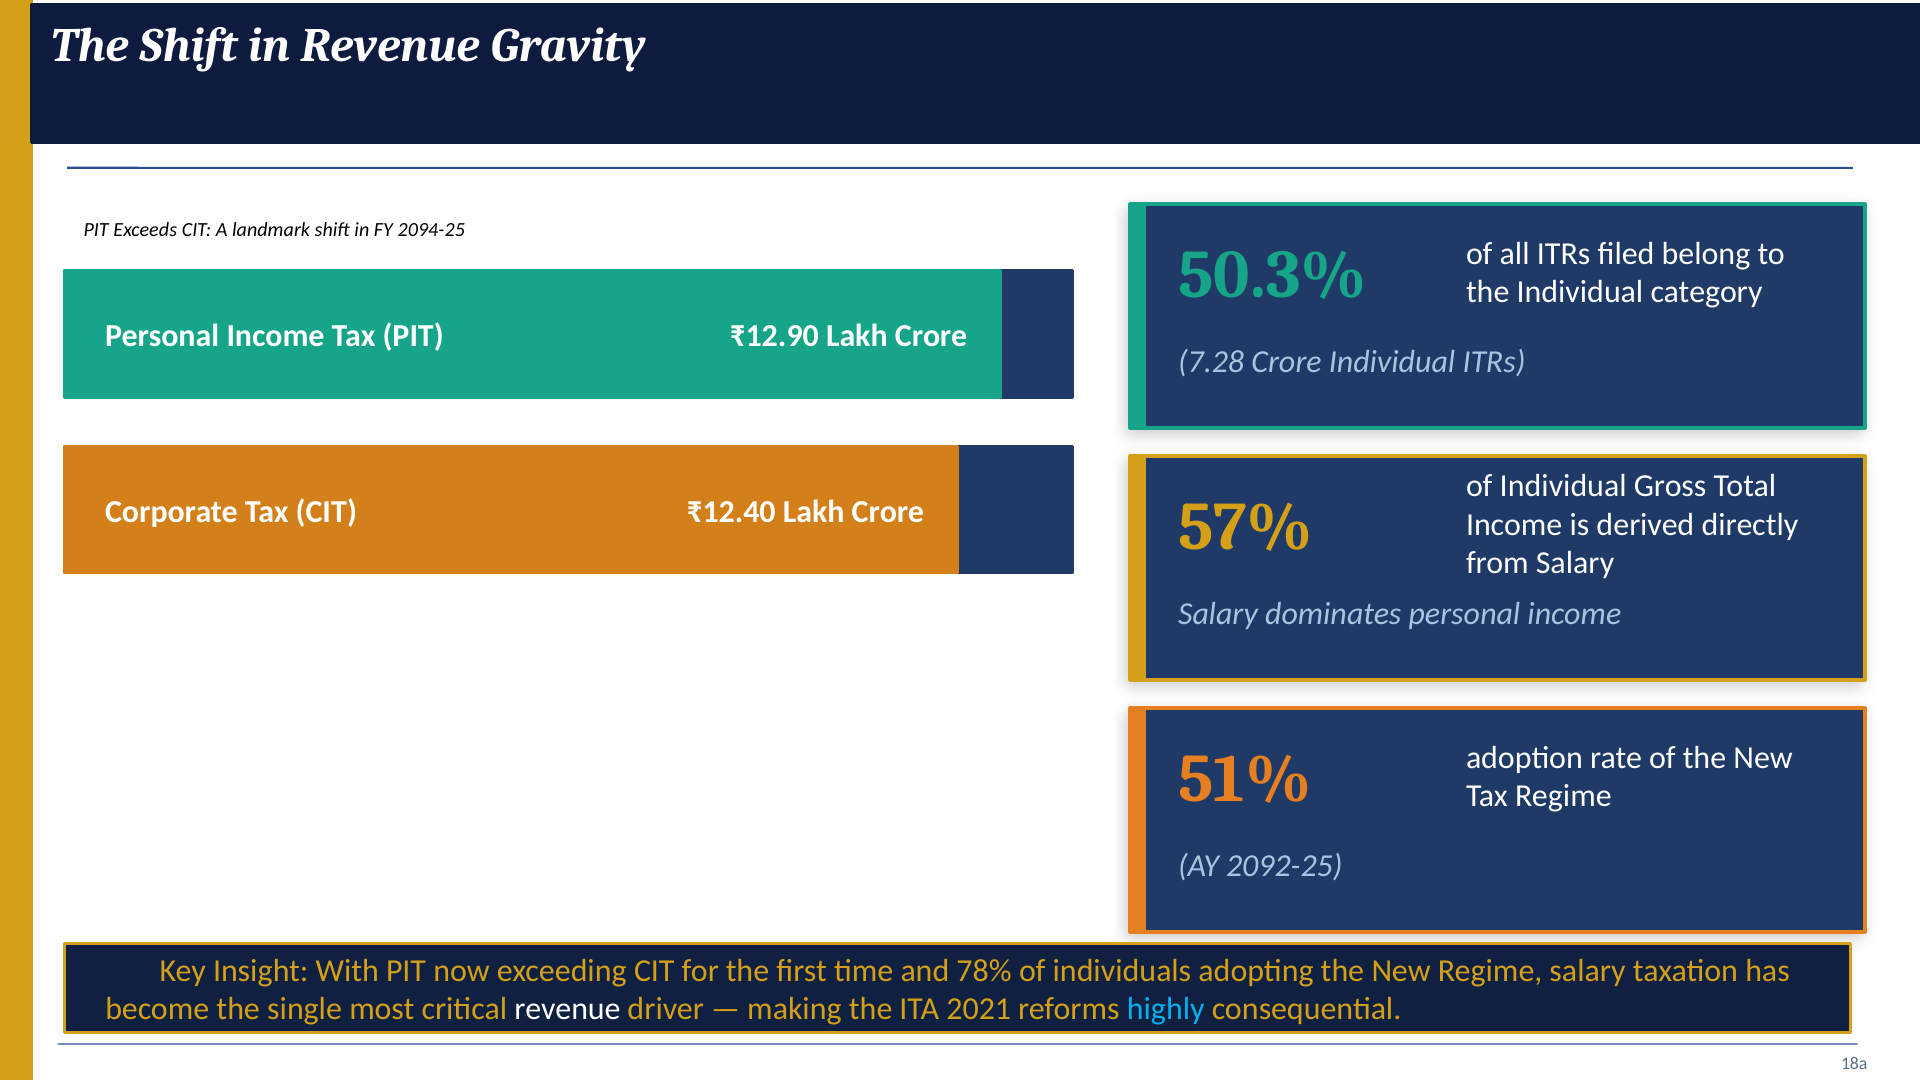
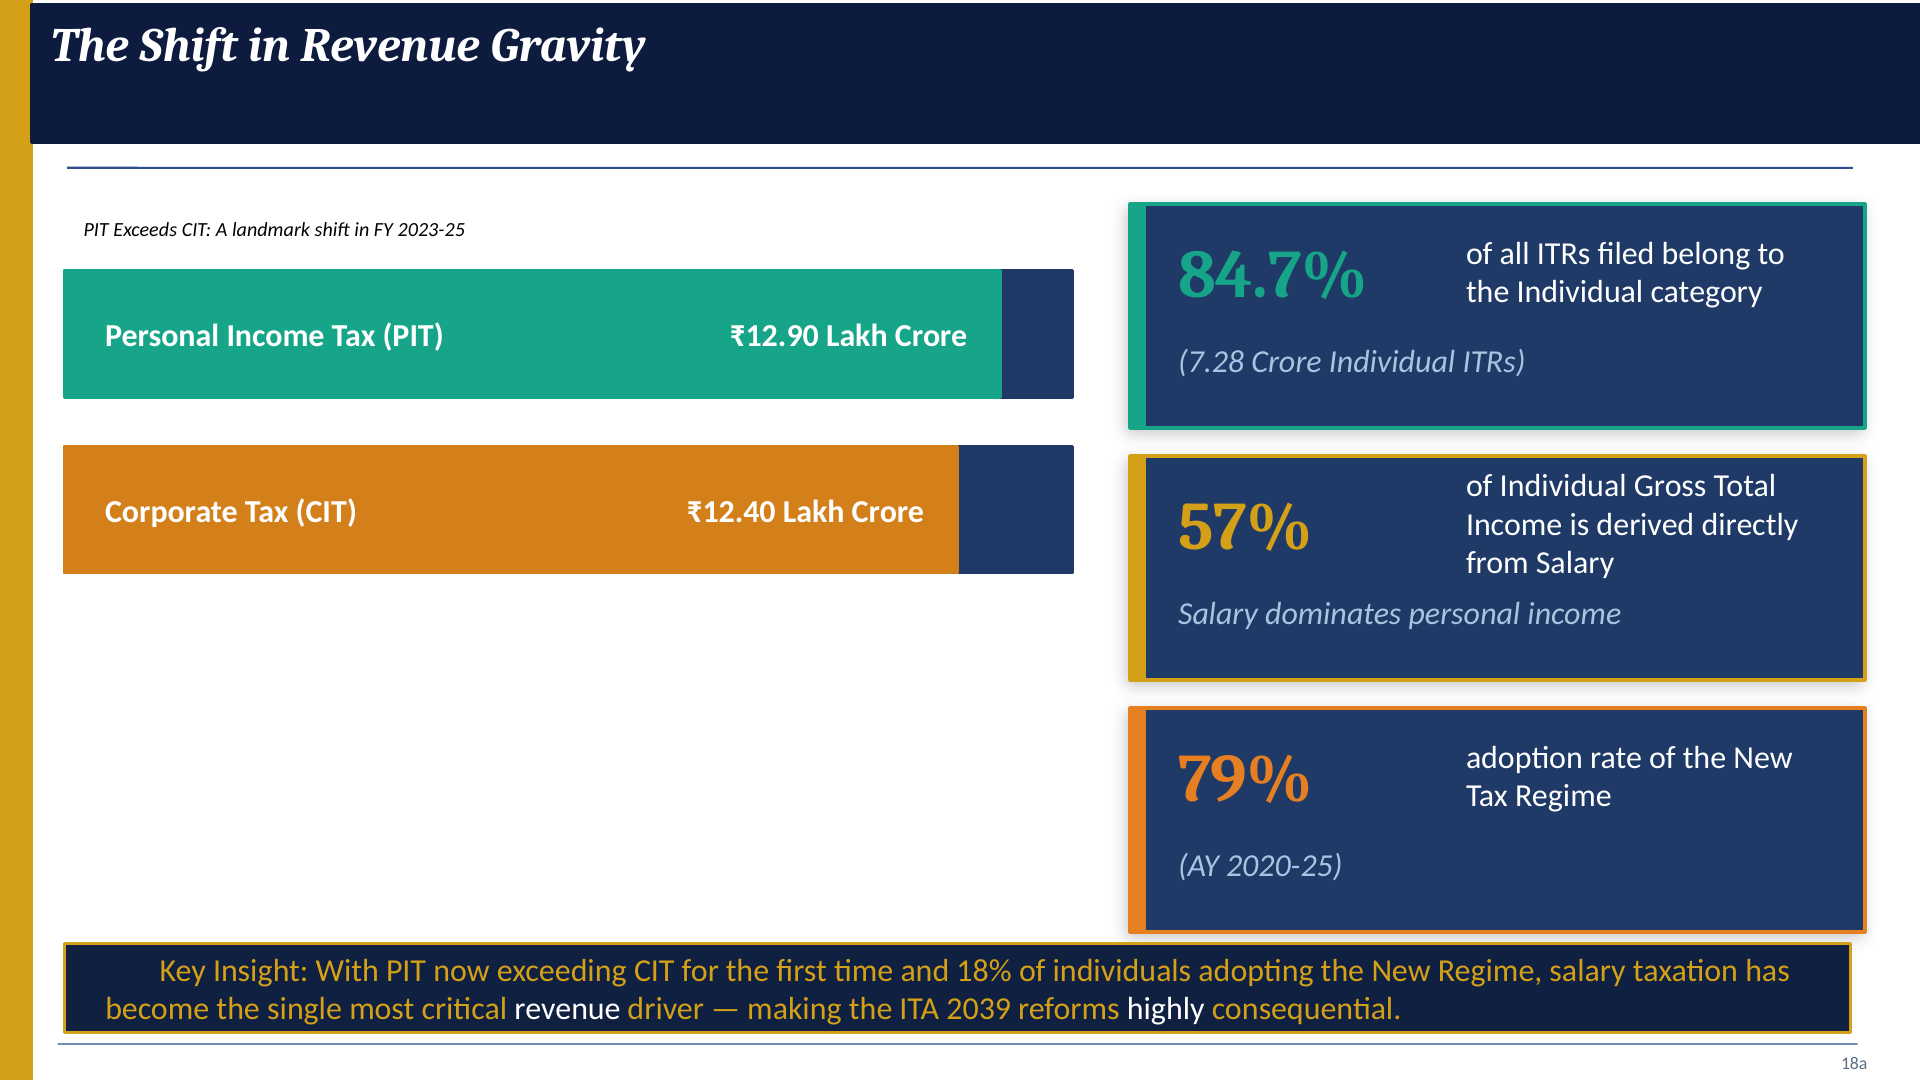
2094-25: 2094-25 -> 2023-25
50.3%: 50.3% -> 84.7%
51%: 51% -> 79%
2092-25: 2092-25 -> 2020-25
78%: 78% -> 18%
2021: 2021 -> 2039
highly colour: light blue -> white
